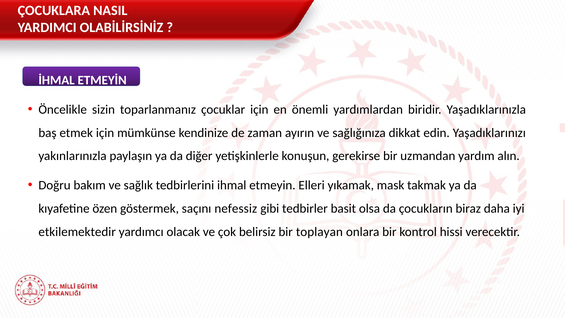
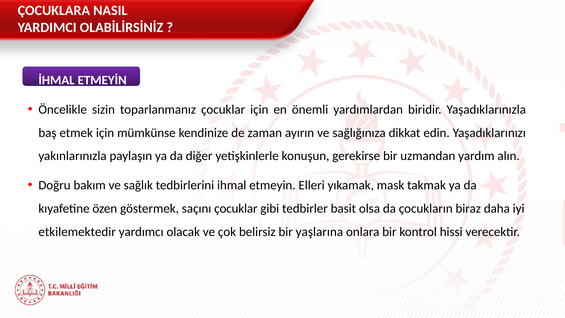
saçını nefessiz: nefessiz -> çocuklar
toplayan: toplayan -> yaşlarına
